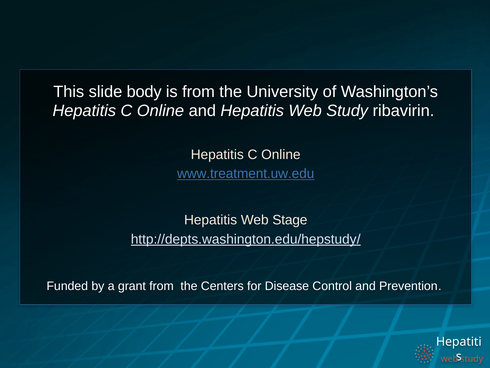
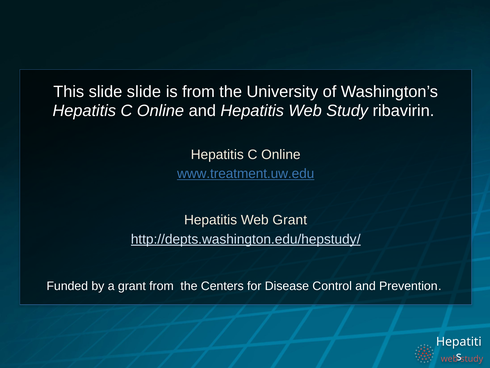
slide body: body -> slide
Web Stage: Stage -> Grant
